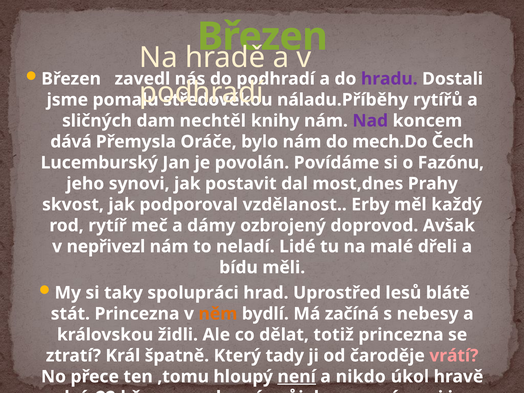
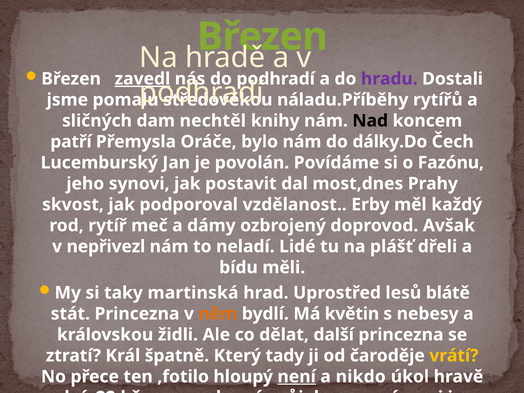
zavedl underline: none -> present
Nad colour: purple -> black
dává: dává -> patří
mech.Do: mech.Do -> dálky.Do
malé: malé -> plášť
spolupráci: spolupráci -> martinská
začíná: začíná -> květin
dělat totiž: totiž -> další
vrátí colour: pink -> yellow
,tomu: ,tomu -> ,fotilo
